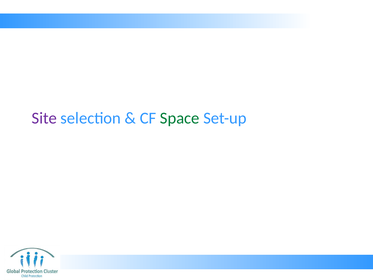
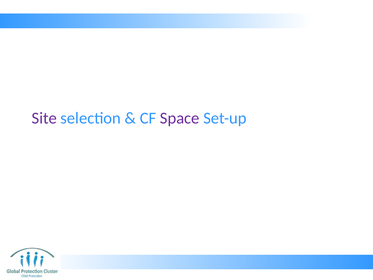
Space colour: green -> purple
